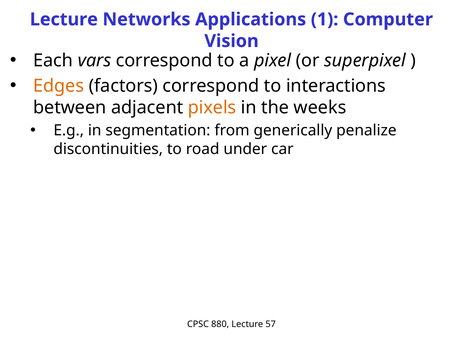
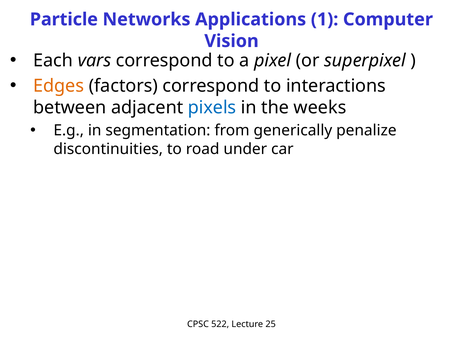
Lecture at (64, 19): Lecture -> Particle
pixels colour: orange -> blue
880: 880 -> 522
57: 57 -> 25
